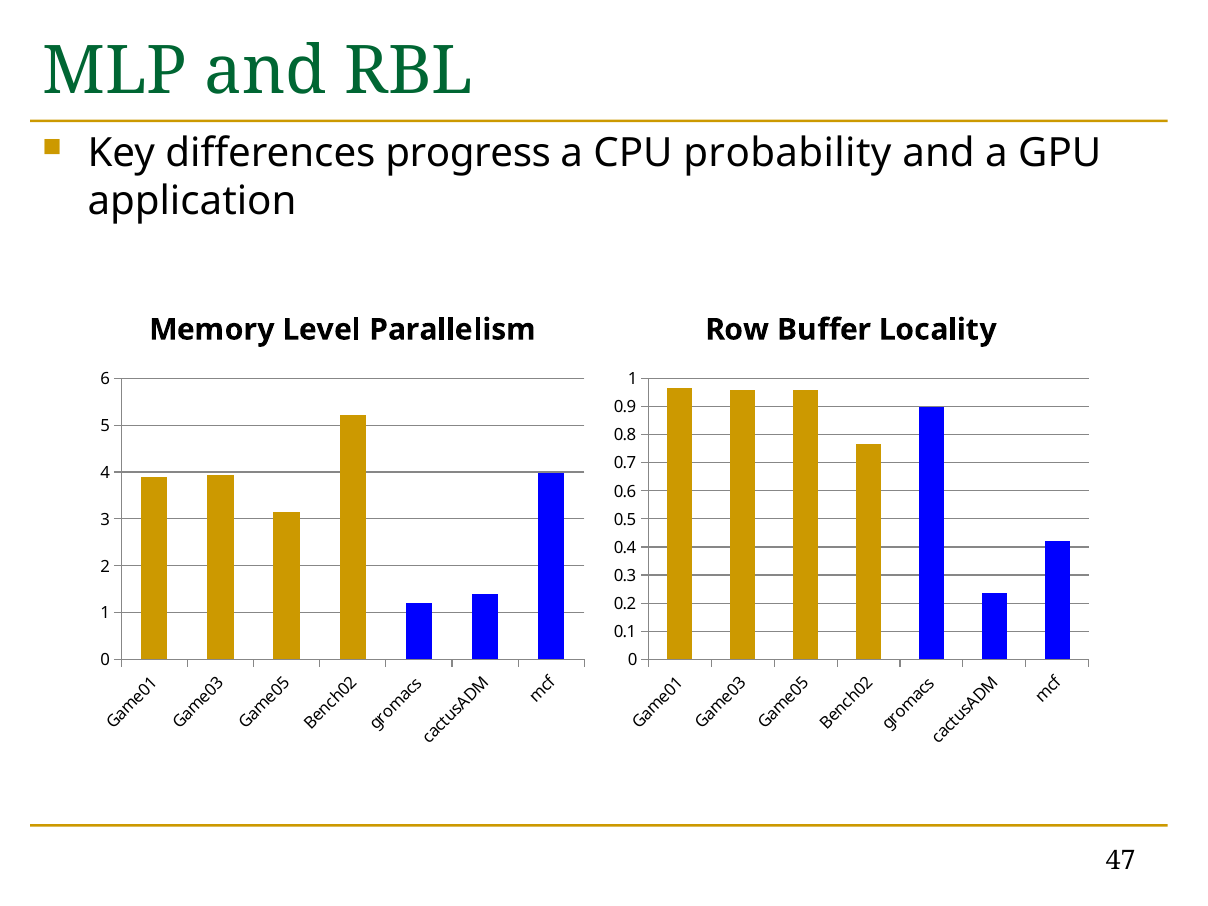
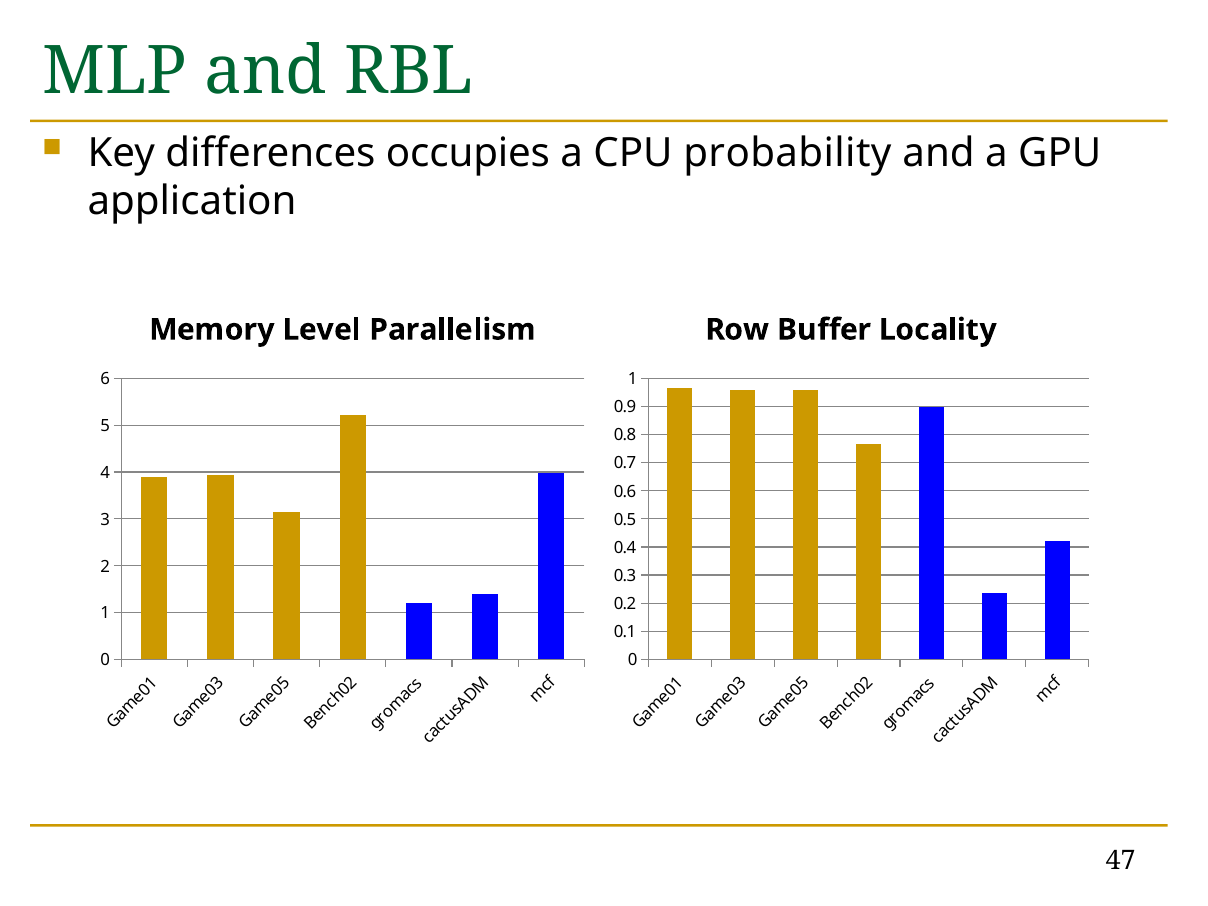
progress: progress -> occupies
